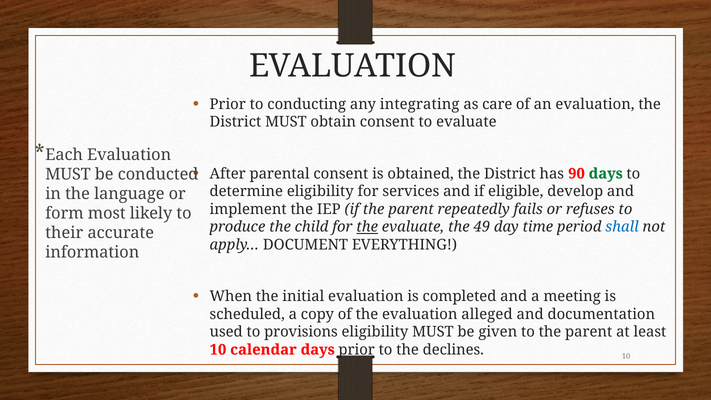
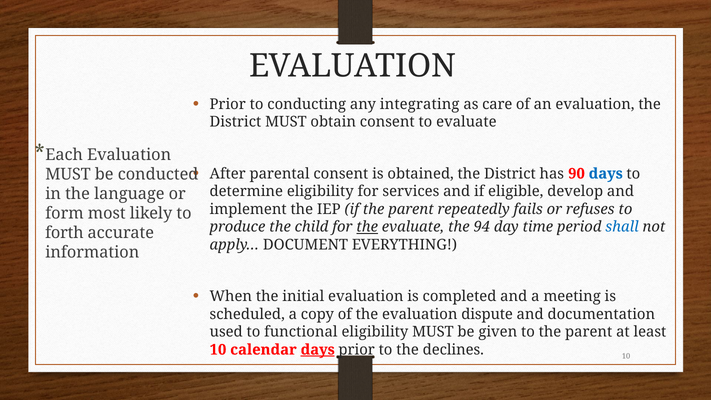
days at (606, 174) colour: green -> blue
49: 49 -> 94
their: their -> forth
alleged: alleged -> dispute
provisions: provisions -> functional
days at (318, 350) underline: none -> present
